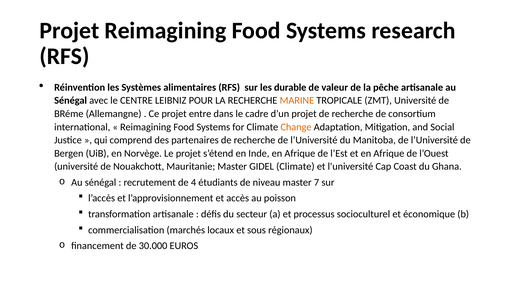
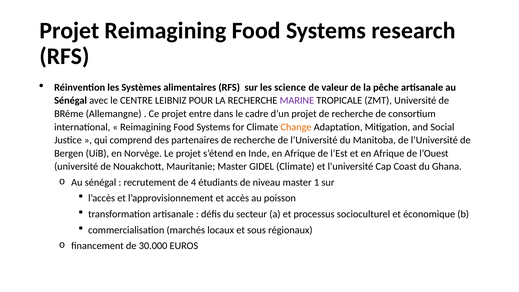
durable: durable -> science
MARINE colour: orange -> purple
7: 7 -> 1
